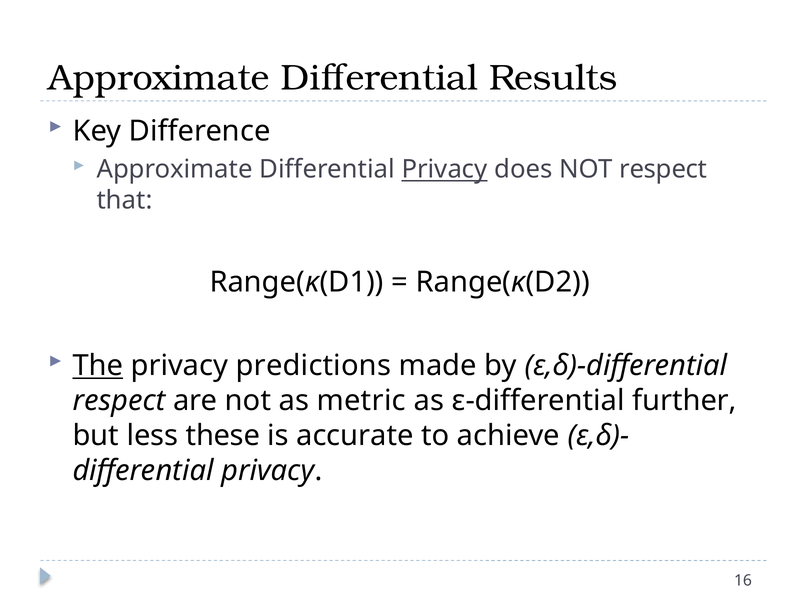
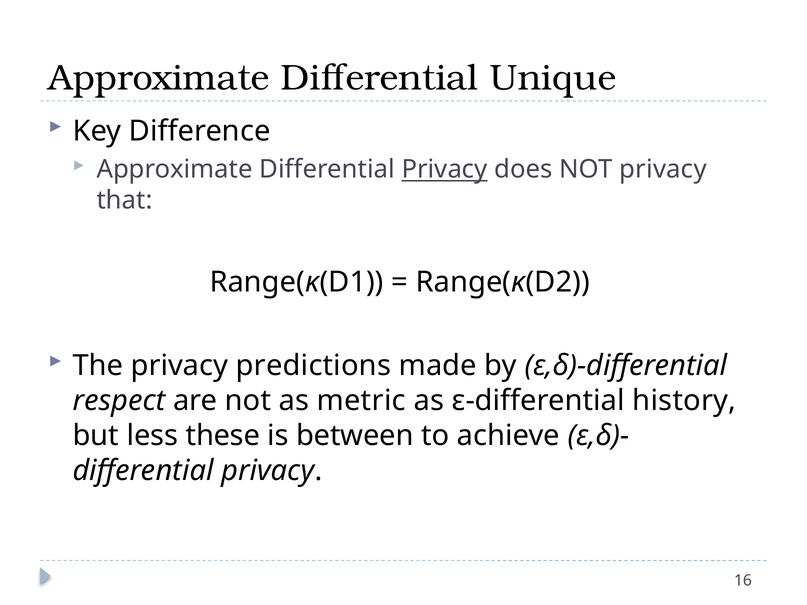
Results: Results -> Unique
NOT respect: respect -> privacy
The underline: present -> none
further: further -> history
accurate: accurate -> between
